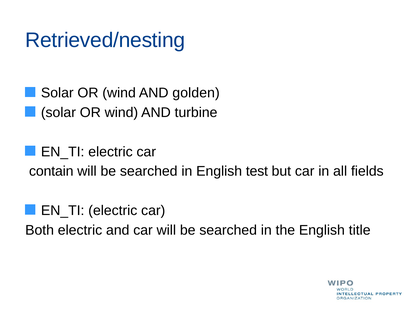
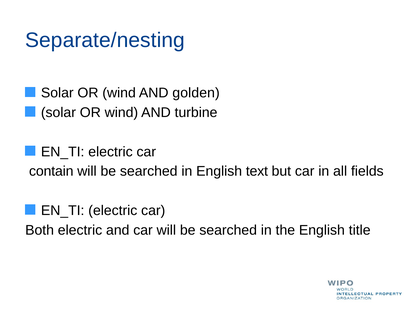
Retrieved/nesting: Retrieved/nesting -> Separate/nesting
test: test -> text
